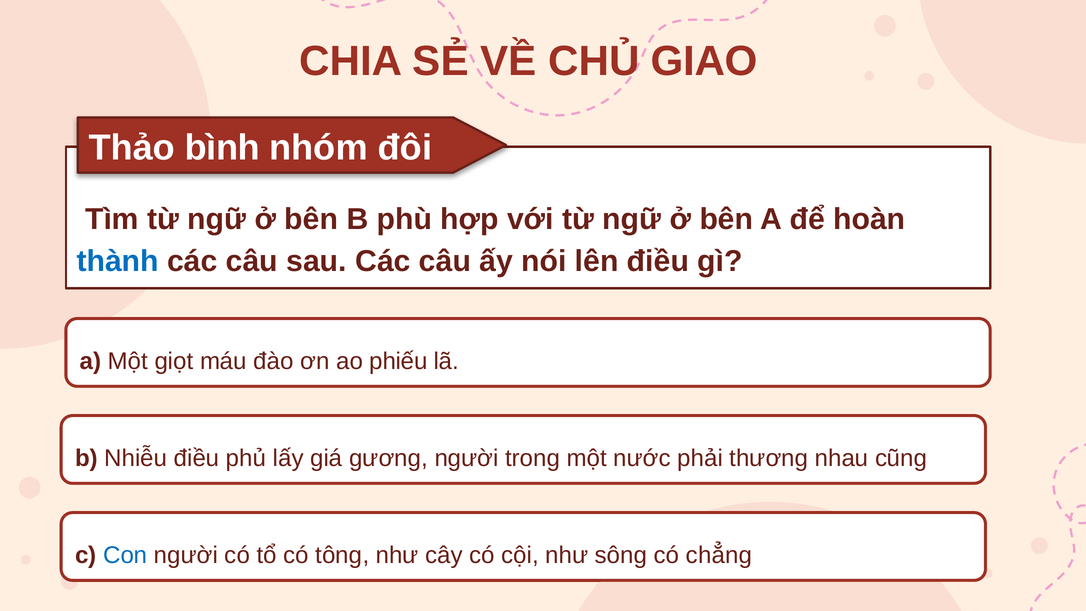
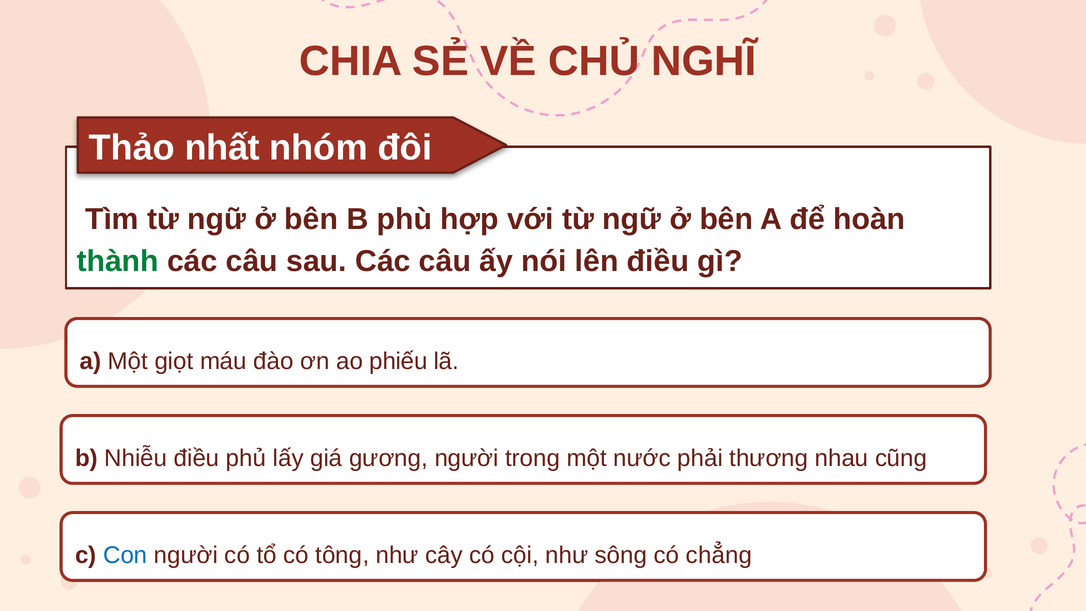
GIAO: GIAO -> NGHĨ
bình: bình -> nhất
thành colour: blue -> green
